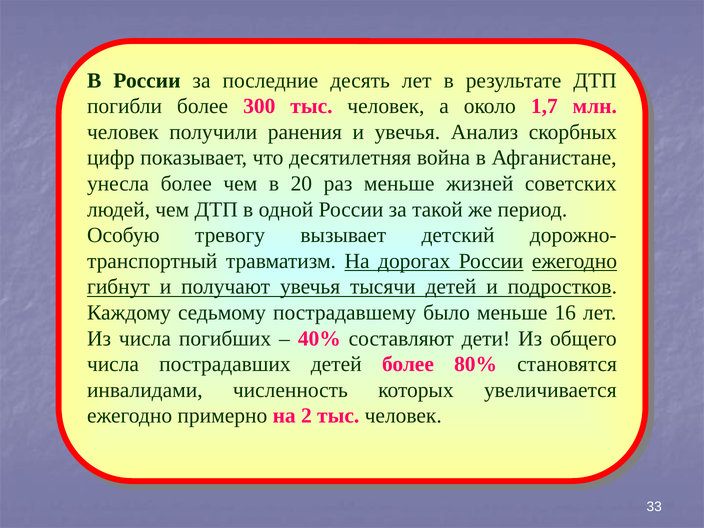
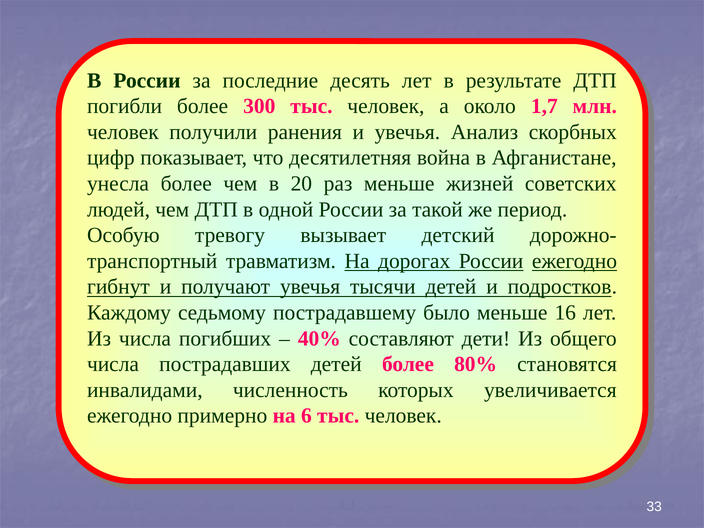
2: 2 -> 6
